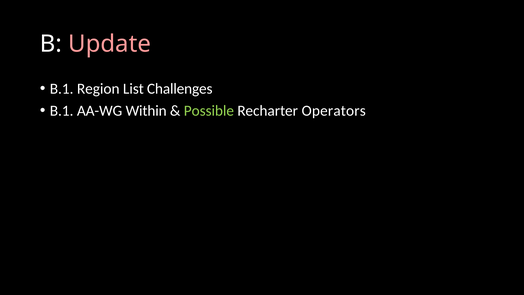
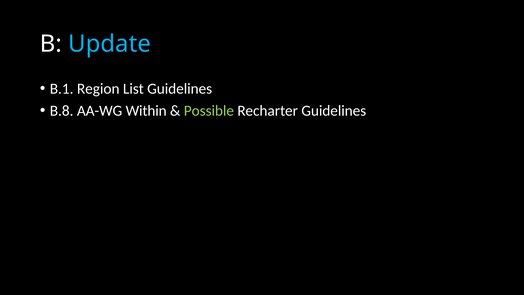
Update colour: pink -> light blue
List Challenges: Challenges -> Guidelines
B.1 at (62, 111): B.1 -> B.8
Recharter Operators: Operators -> Guidelines
